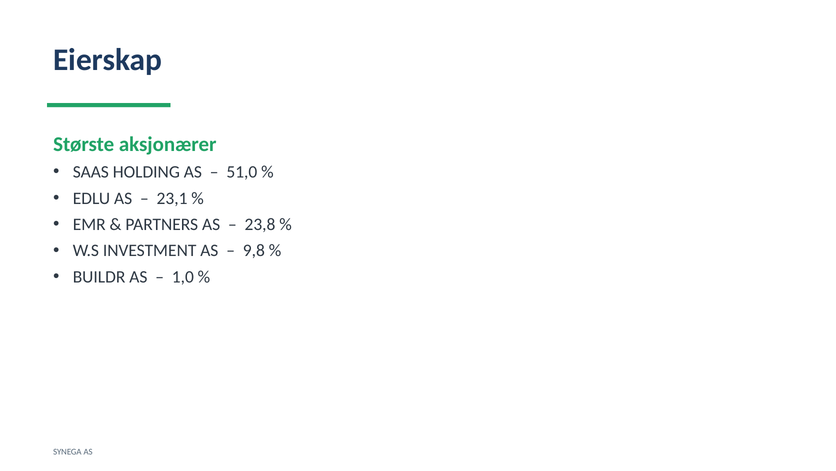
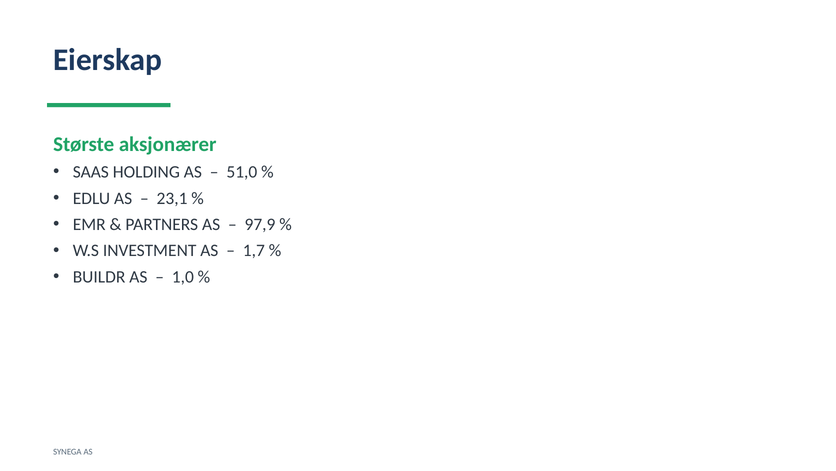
23,8: 23,8 -> 97,9
9,8: 9,8 -> 1,7
